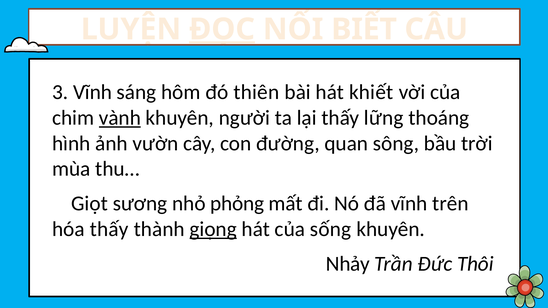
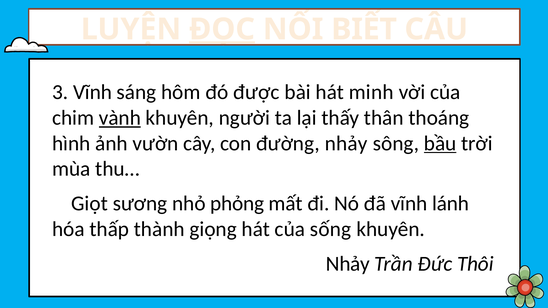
thiên: thiên -> được
khiết: khiết -> minh
lững: lững -> thân
đường quan: quan -> nhảy
bầu underline: none -> present
trên: trên -> lánh
hóa thấy: thấy -> thấp
giọng underline: present -> none
